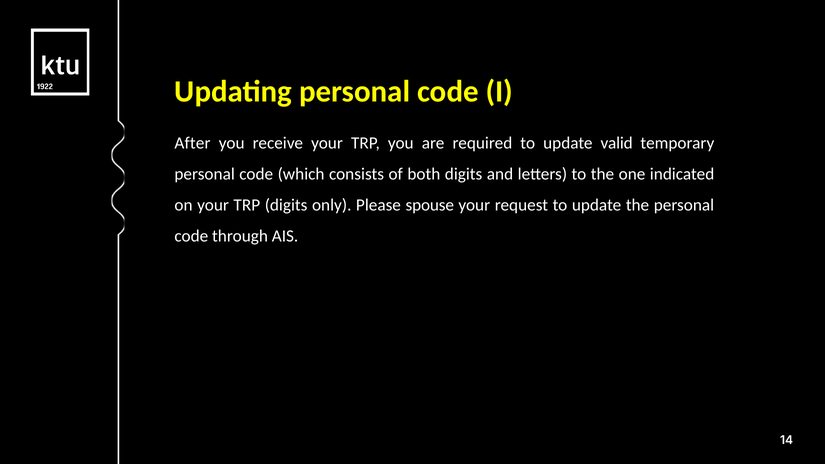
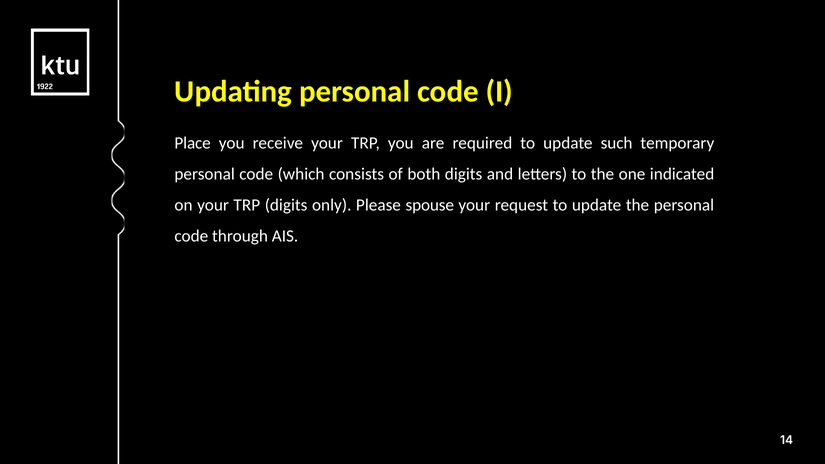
After: After -> Place
valid: valid -> such
